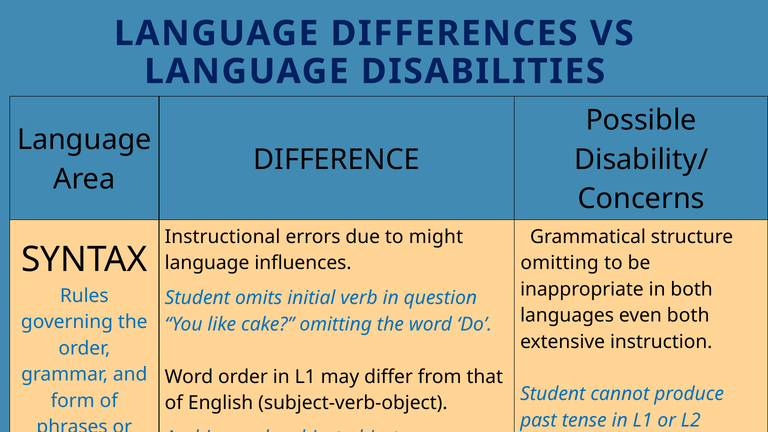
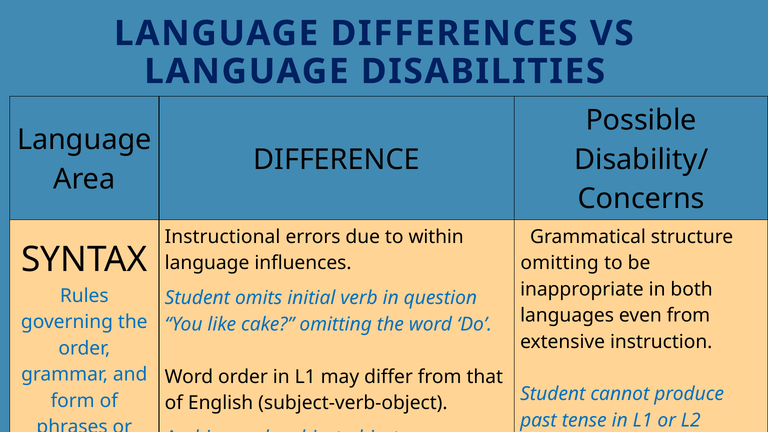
might: might -> within
even both: both -> from
